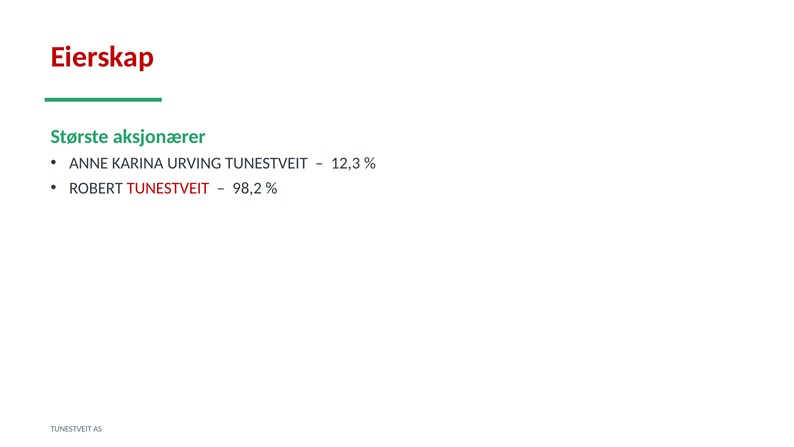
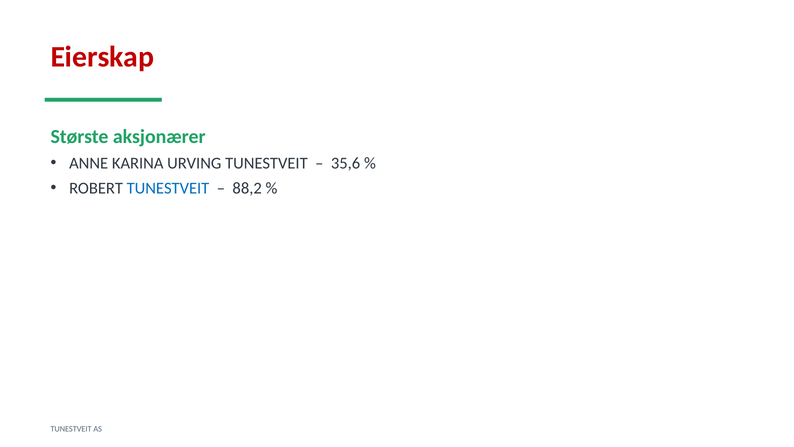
12,3: 12,3 -> 35,6
TUNESTVEIT at (168, 188) colour: red -> blue
98,2: 98,2 -> 88,2
